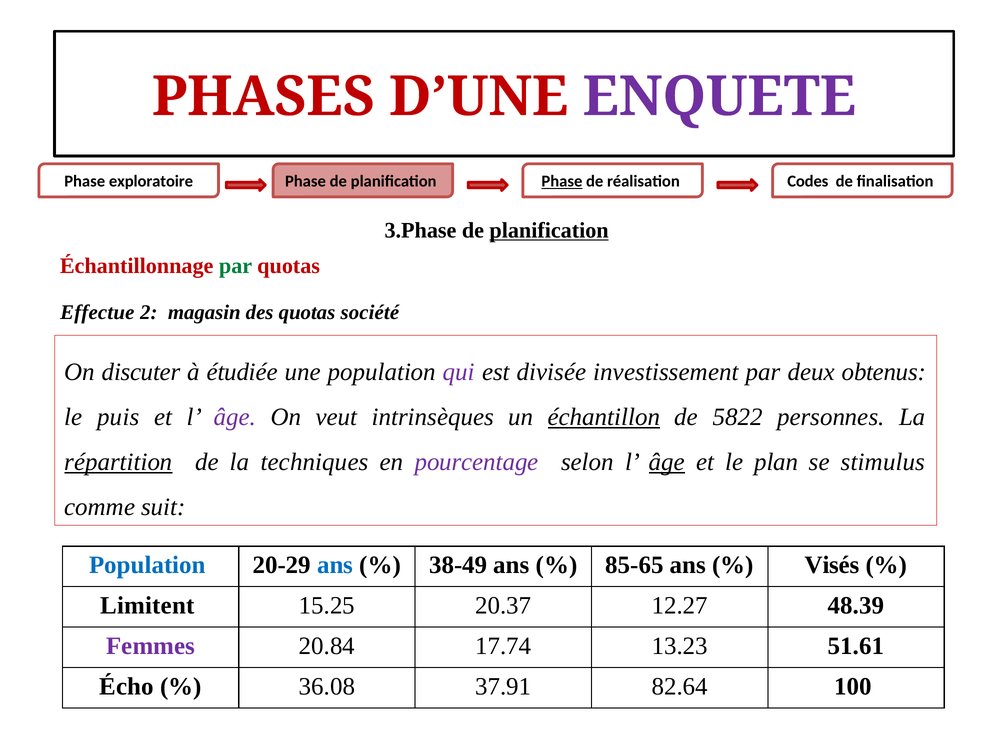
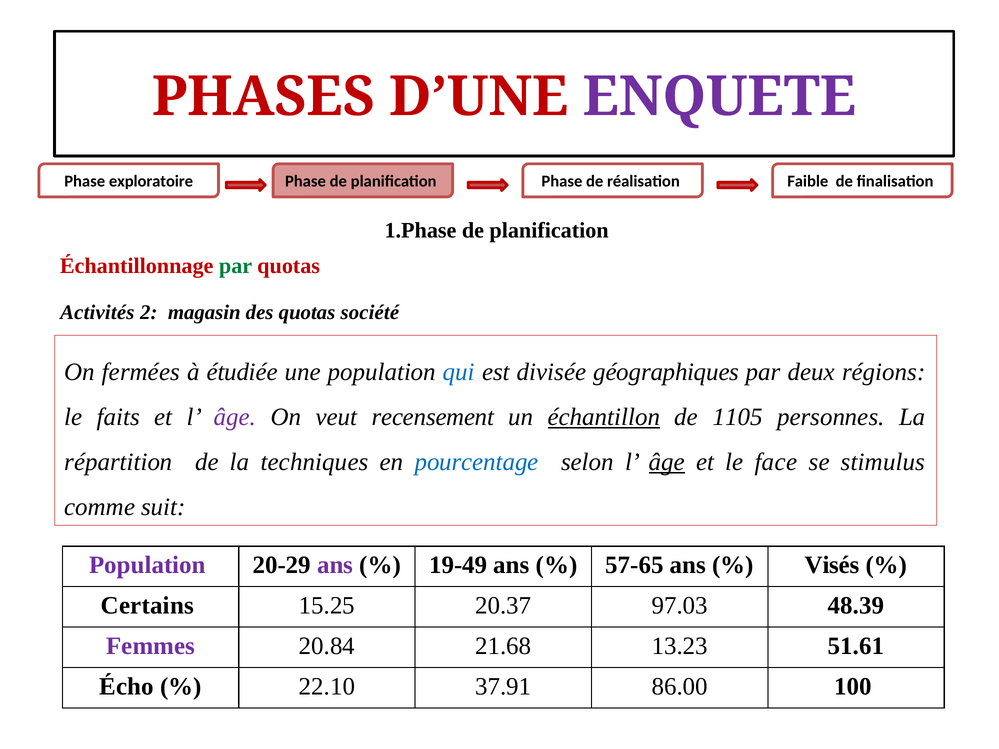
Phase at (562, 182) underline: present -> none
Codes: Codes -> Faible
3.Phase: 3.Phase -> 1.Phase
planification at (549, 231) underline: present -> none
Effectue: Effectue -> Activités
discuter: discuter -> fermées
qui colour: purple -> blue
investissement: investissement -> géographiques
obtenus: obtenus -> régions
puis: puis -> faits
intrinsèques: intrinsèques -> recensement
5822: 5822 -> 1105
répartition underline: present -> none
pourcentage colour: purple -> blue
plan: plan -> face
Population at (147, 565) colour: blue -> purple
ans at (335, 565) colour: blue -> purple
38-49: 38-49 -> 19-49
85-65: 85-65 -> 57-65
Limitent: Limitent -> Certains
12.27: 12.27 -> 97.03
17.74: 17.74 -> 21.68
36.08: 36.08 -> 22.10
82.64: 82.64 -> 86.00
